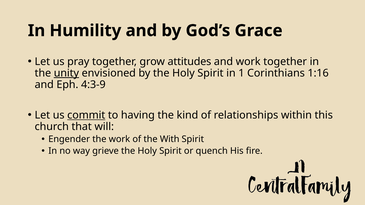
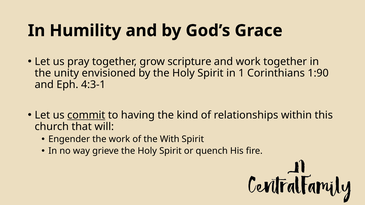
attitudes: attitudes -> scripture
unity underline: present -> none
1:16: 1:16 -> 1:90
4:3-9: 4:3-9 -> 4:3-1
